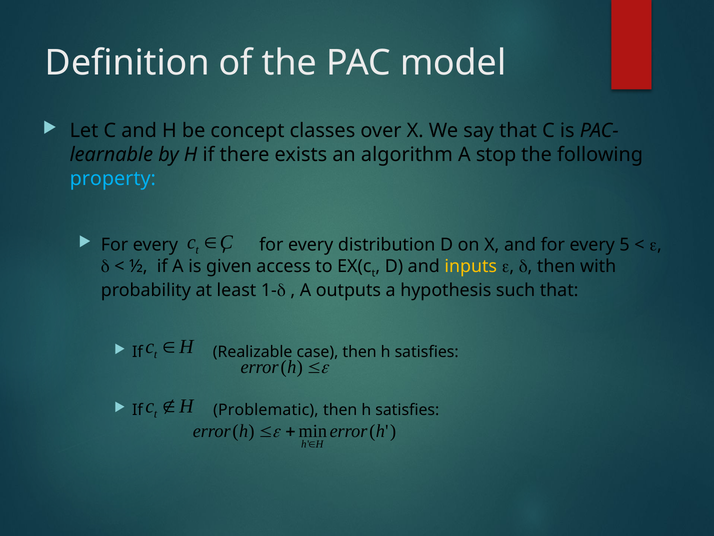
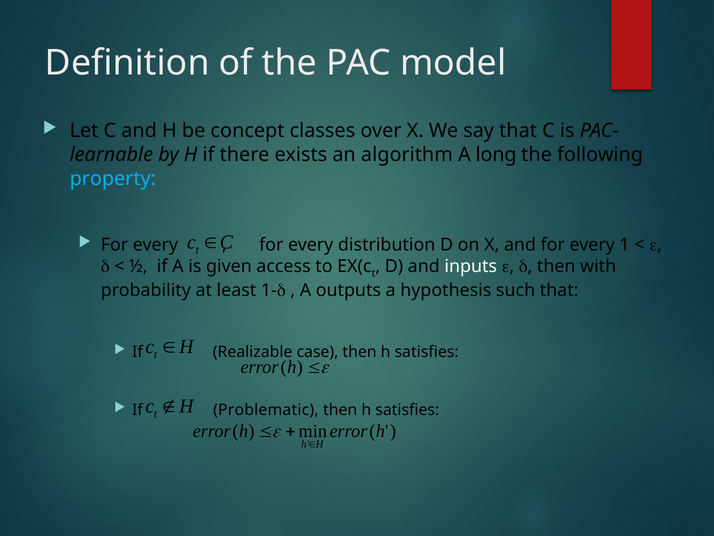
stop: stop -> long
5: 5 -> 1
inputs colour: yellow -> white
